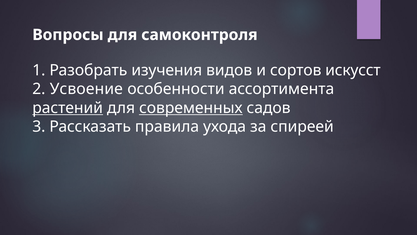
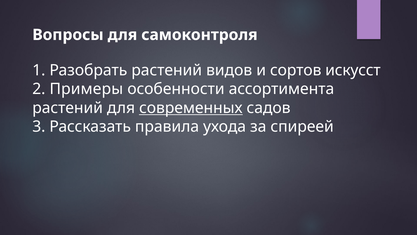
Разобрать изучения: изучения -> растений
Усвоение: Усвоение -> Примеры
растений at (68, 108) underline: present -> none
